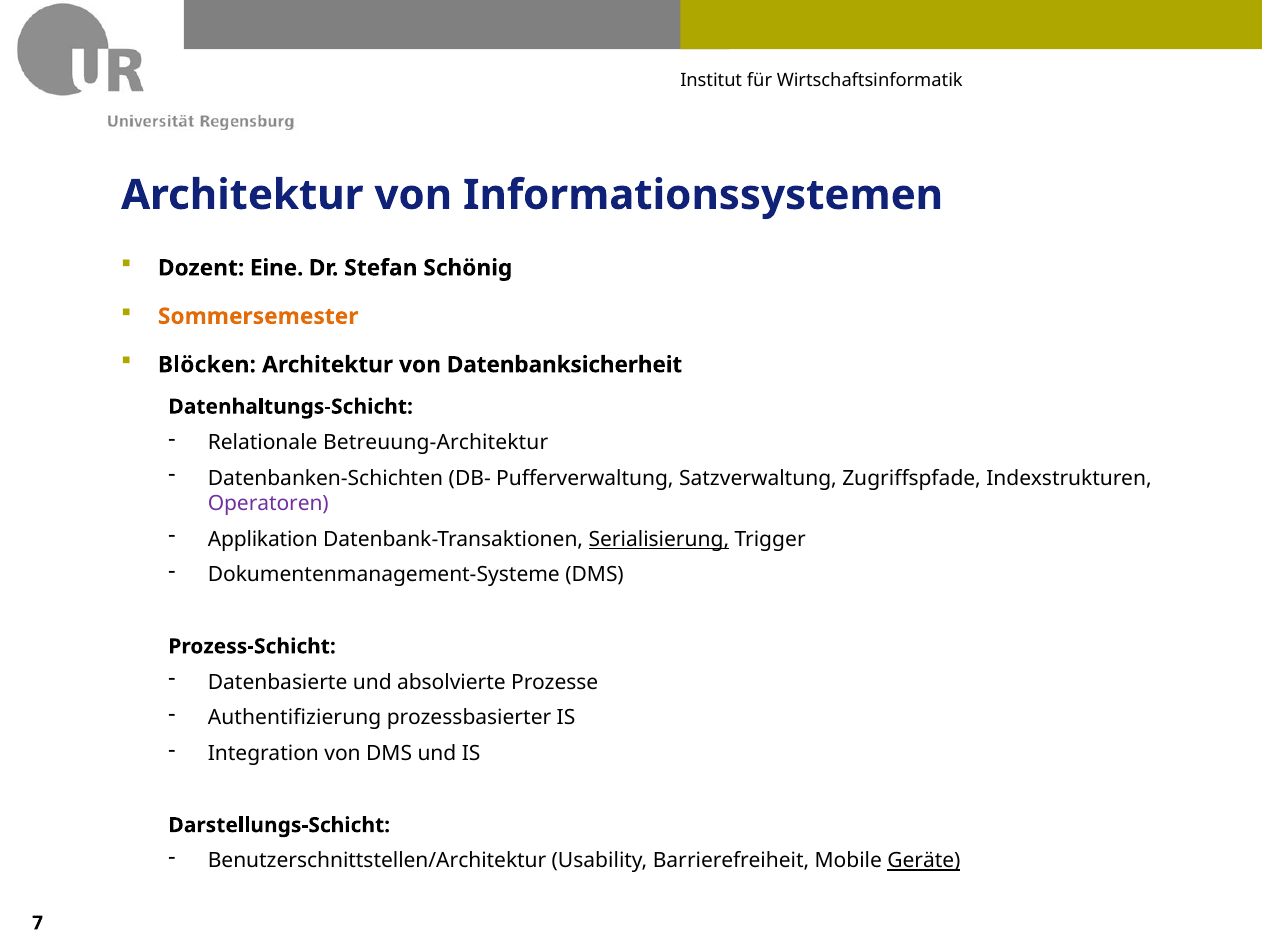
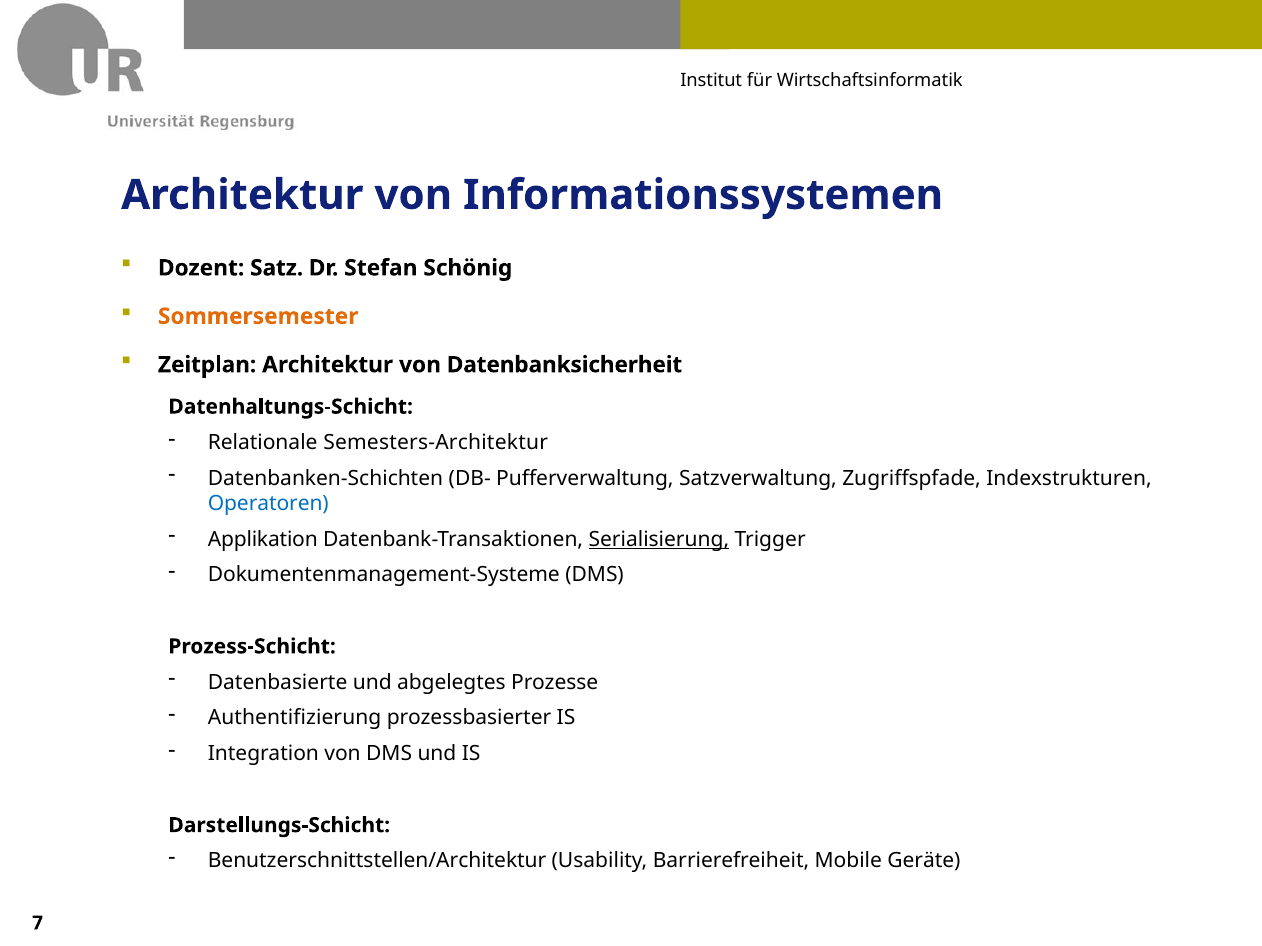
Eine: Eine -> Satz
Blöcken: Blöcken -> Zeitplan
Betreuung-Architektur: Betreuung-Architektur -> Semesters-Architektur
Operatoren colour: purple -> blue
absolvierte: absolvierte -> abgelegtes
Geräte underline: present -> none
